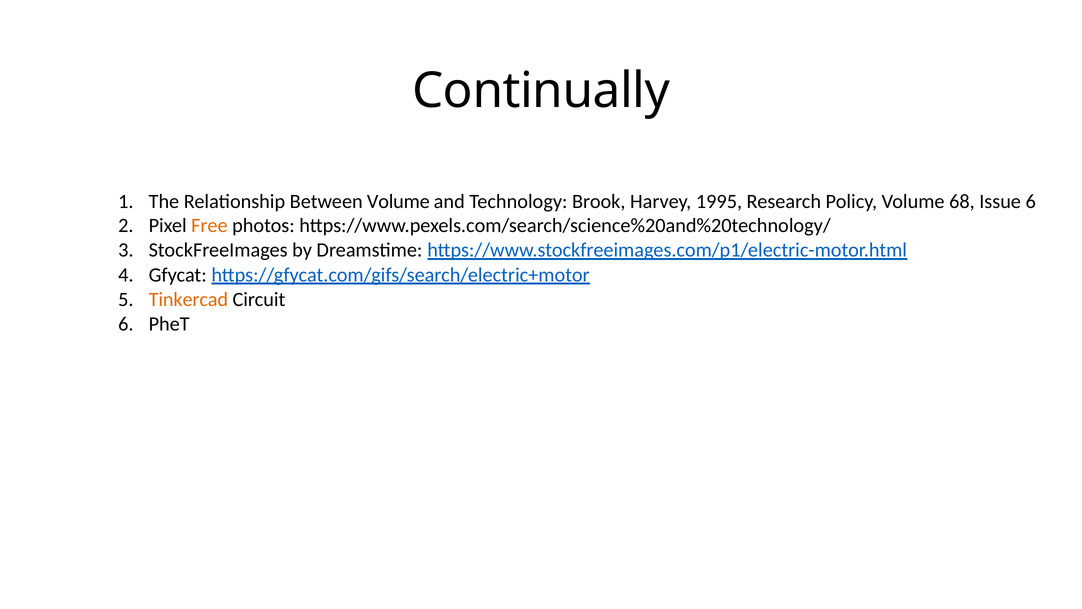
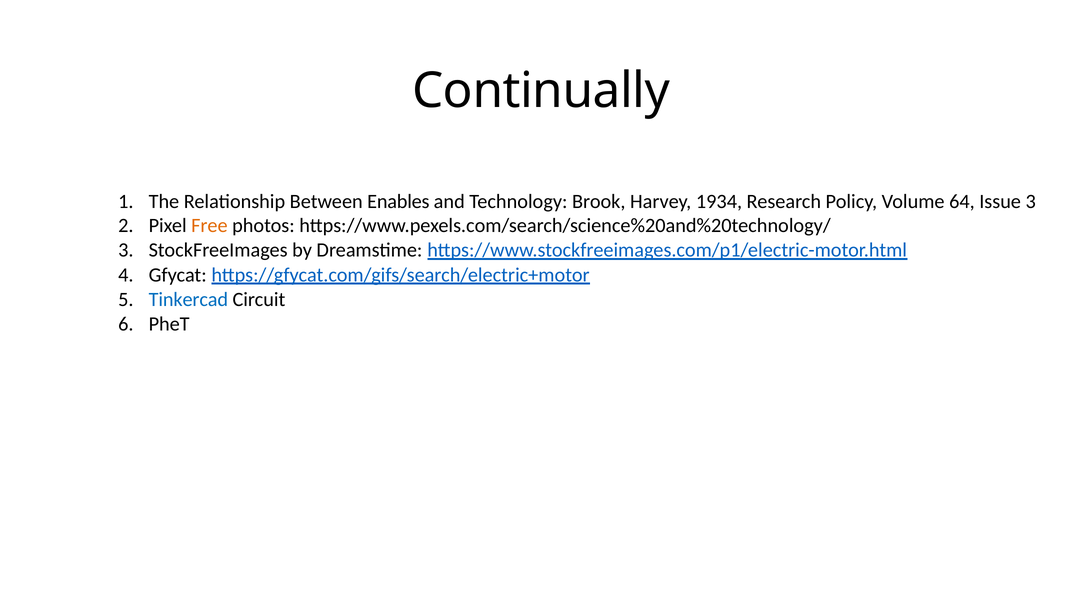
Between Volume: Volume -> Enables
1995: 1995 -> 1934
68: 68 -> 64
Issue 6: 6 -> 3
Tinkercad colour: orange -> blue
